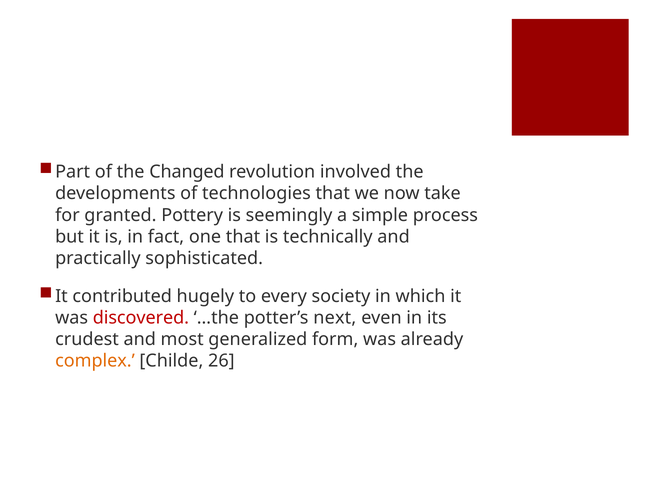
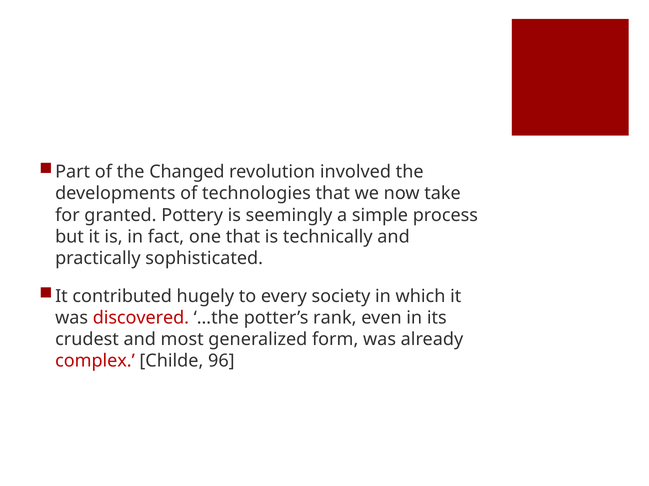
next: next -> rank
complex colour: orange -> red
26: 26 -> 96
